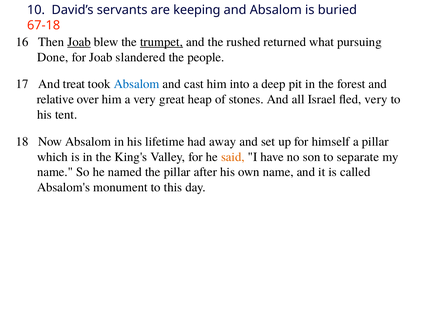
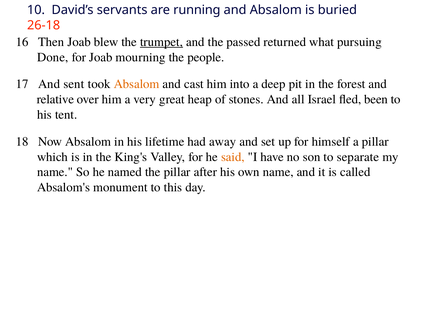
keeping: keeping -> running
67-18: 67-18 -> 26-18
Joab at (79, 42) underline: present -> none
rushed: rushed -> passed
slandered: slandered -> mourning
treat: treat -> sent
Absalom at (137, 84) colour: blue -> orange
fled very: very -> been
